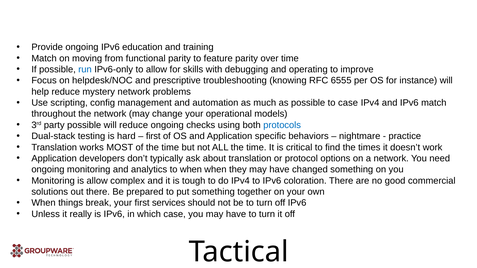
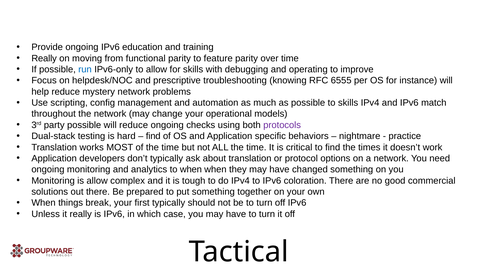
Match at (44, 58): Match -> Really
to case: case -> skills
protocols colour: blue -> purple
first at (153, 136): first -> find
first services: services -> typically
